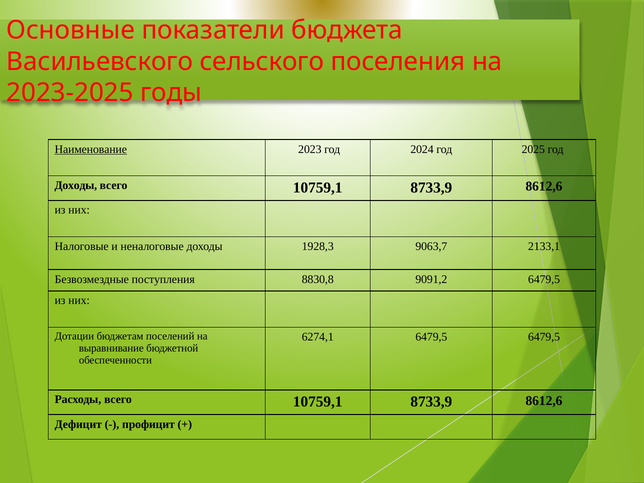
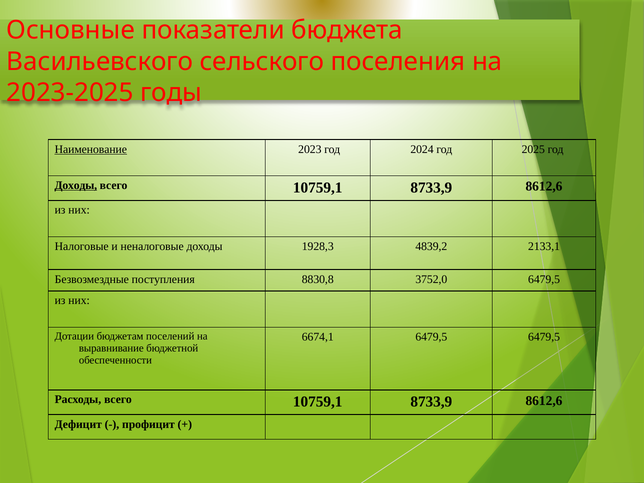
Доходы at (76, 185) underline: none -> present
9063,7: 9063,7 -> 4839,2
9091,2: 9091,2 -> 3752,0
6274,1: 6274,1 -> 6674,1
